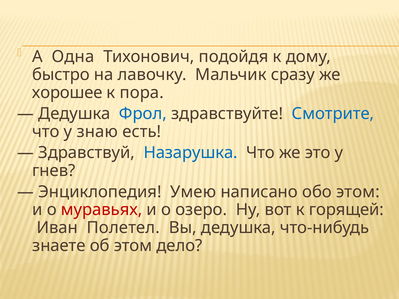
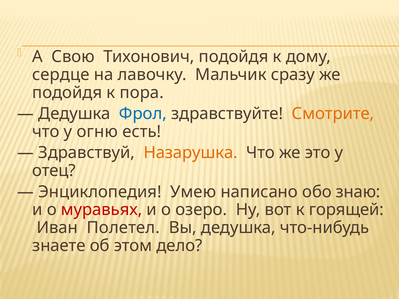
Одна: Одна -> Свою
быстро: быстро -> сердце
хорошее at (67, 93): хорошее -> подойдя
Смотрите colour: blue -> orange
знаю: знаю -> огню
Назарушка colour: blue -> orange
гнев: гнев -> отец
обо этом: этом -> знаю
